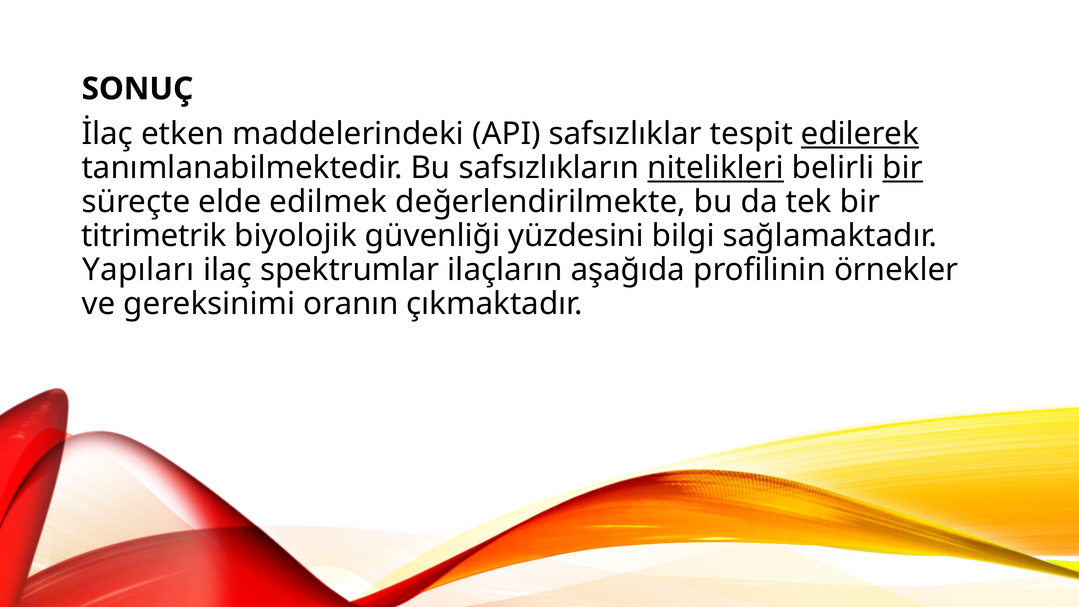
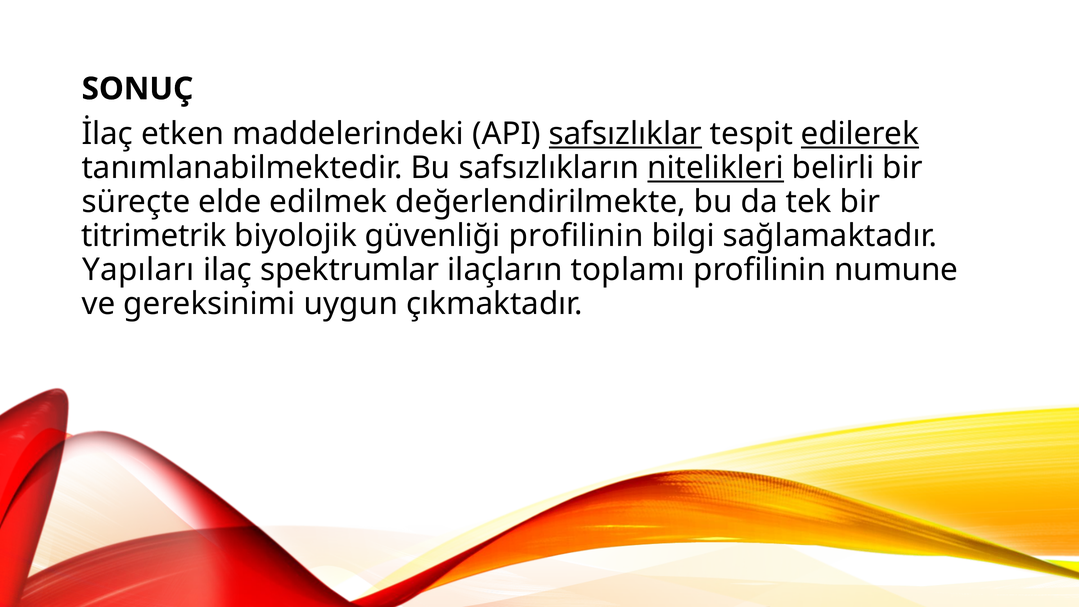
safsızlıklar underline: none -> present
bir at (903, 168) underline: present -> none
güvenliği yüzdesini: yüzdesini -> profilinin
aşağıda: aşağıda -> toplamı
örnekler: örnekler -> numune
oranın: oranın -> uygun
